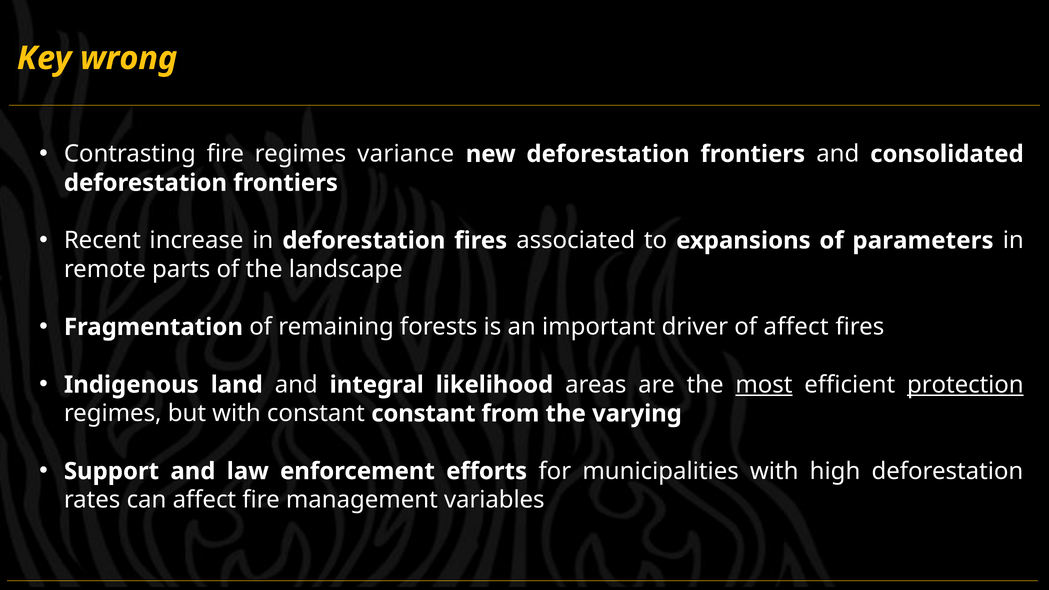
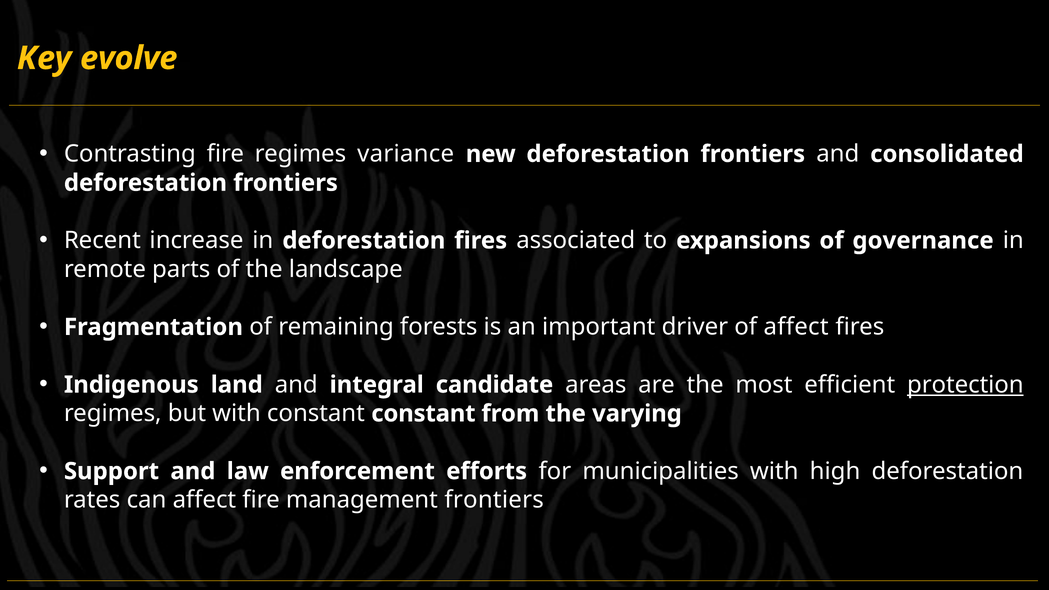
wrong: wrong -> evolve
parameters: parameters -> governance
likelihood: likelihood -> candidate
most underline: present -> none
management variables: variables -> frontiers
